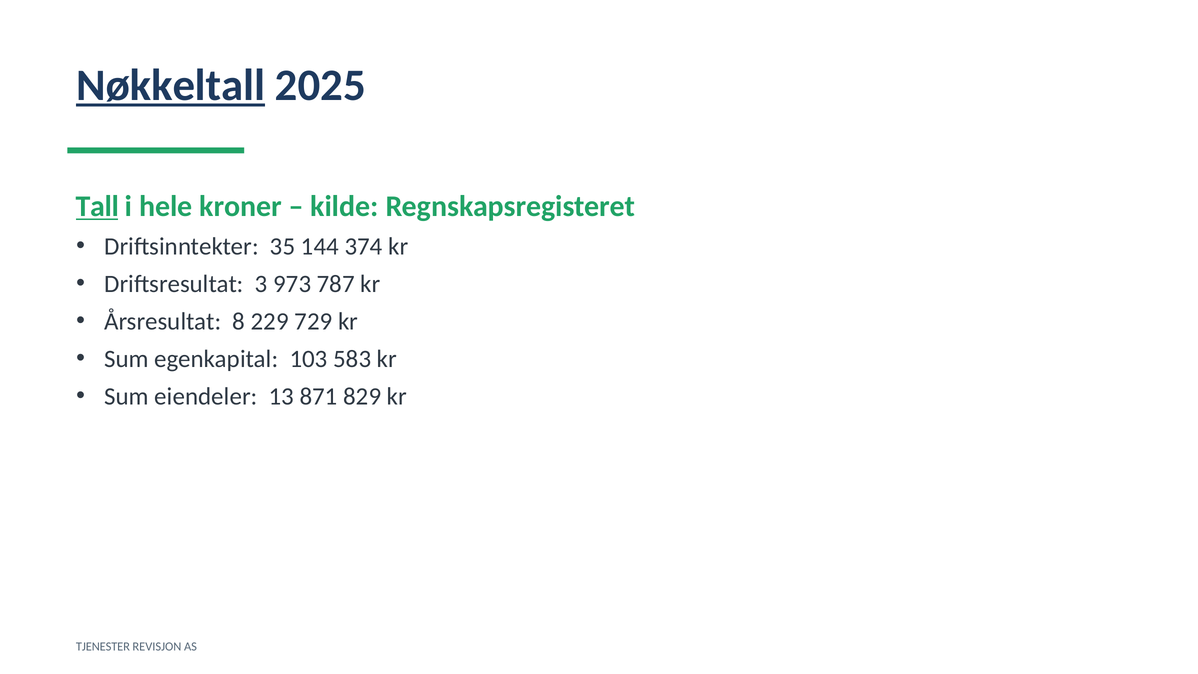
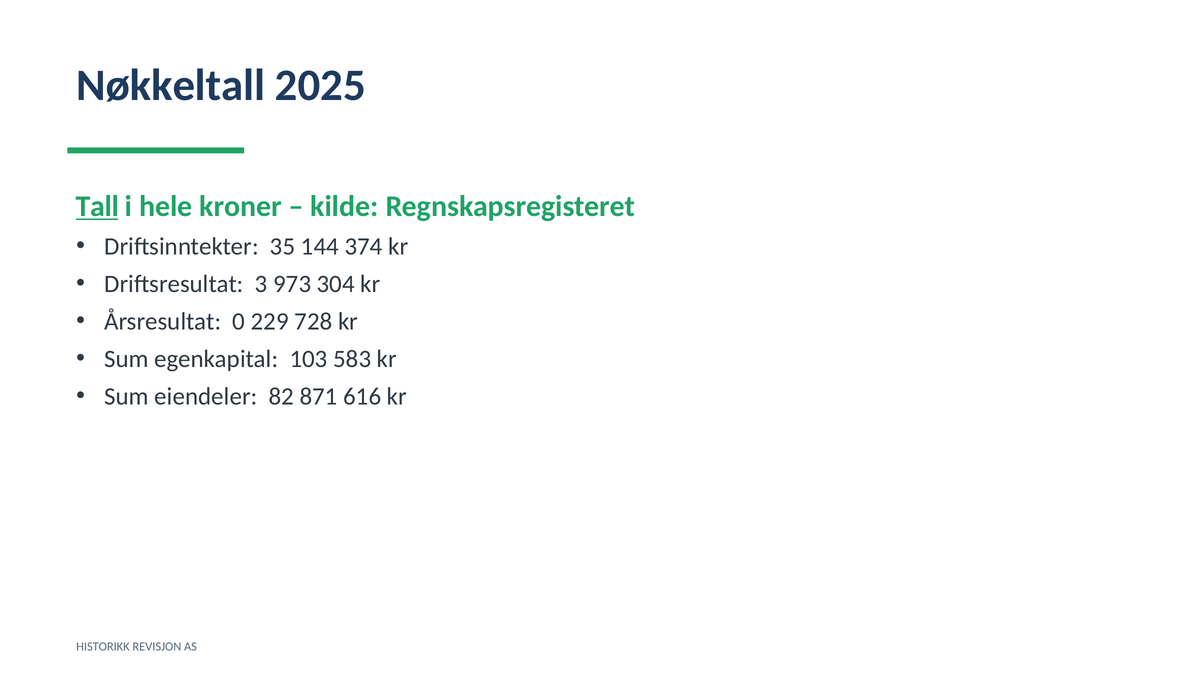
Nøkkeltall underline: present -> none
787: 787 -> 304
8: 8 -> 0
729: 729 -> 728
13: 13 -> 82
829: 829 -> 616
TJENESTER: TJENESTER -> HISTORIKK
